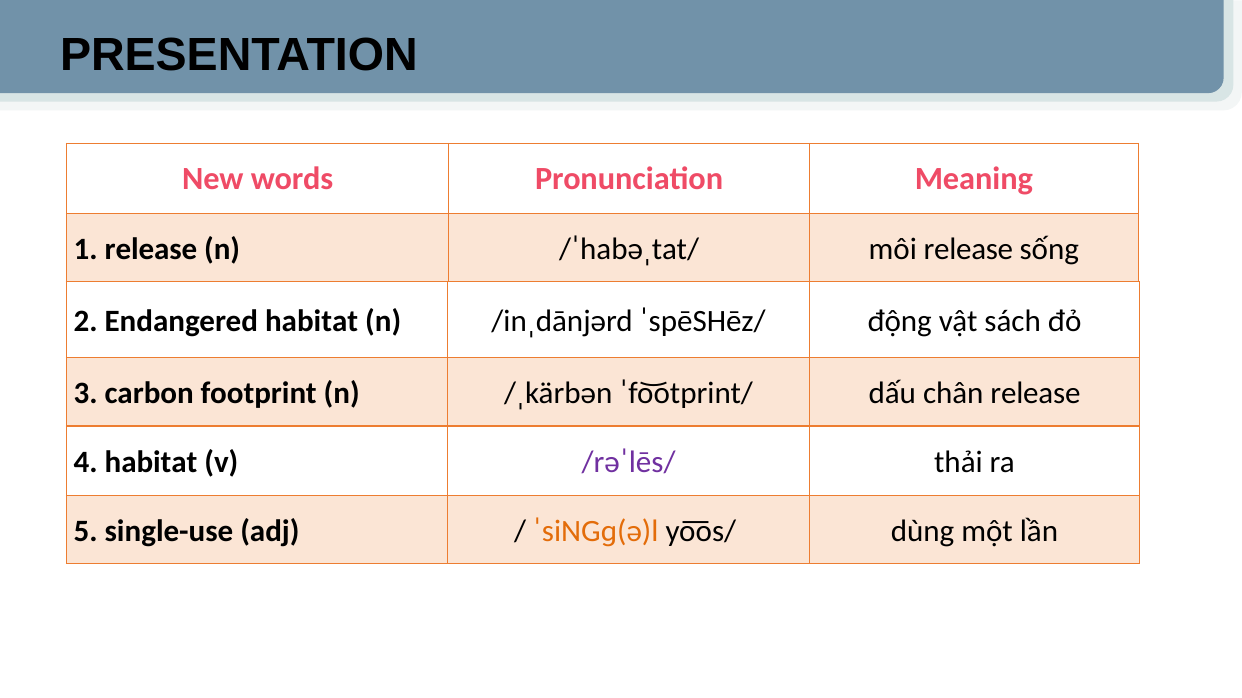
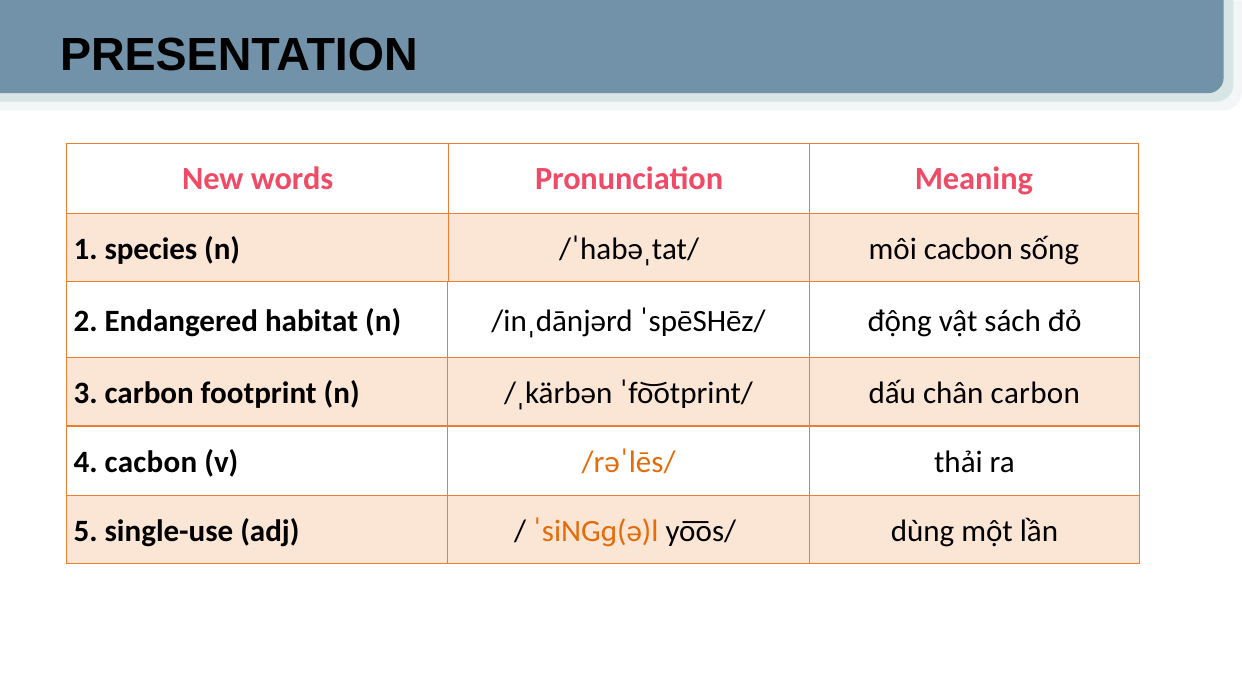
1 release: release -> species
môi release: release -> cacbon
chân release: release -> carbon
4 habitat: habitat -> cacbon
/rəˈlēs/ colour: purple -> orange
